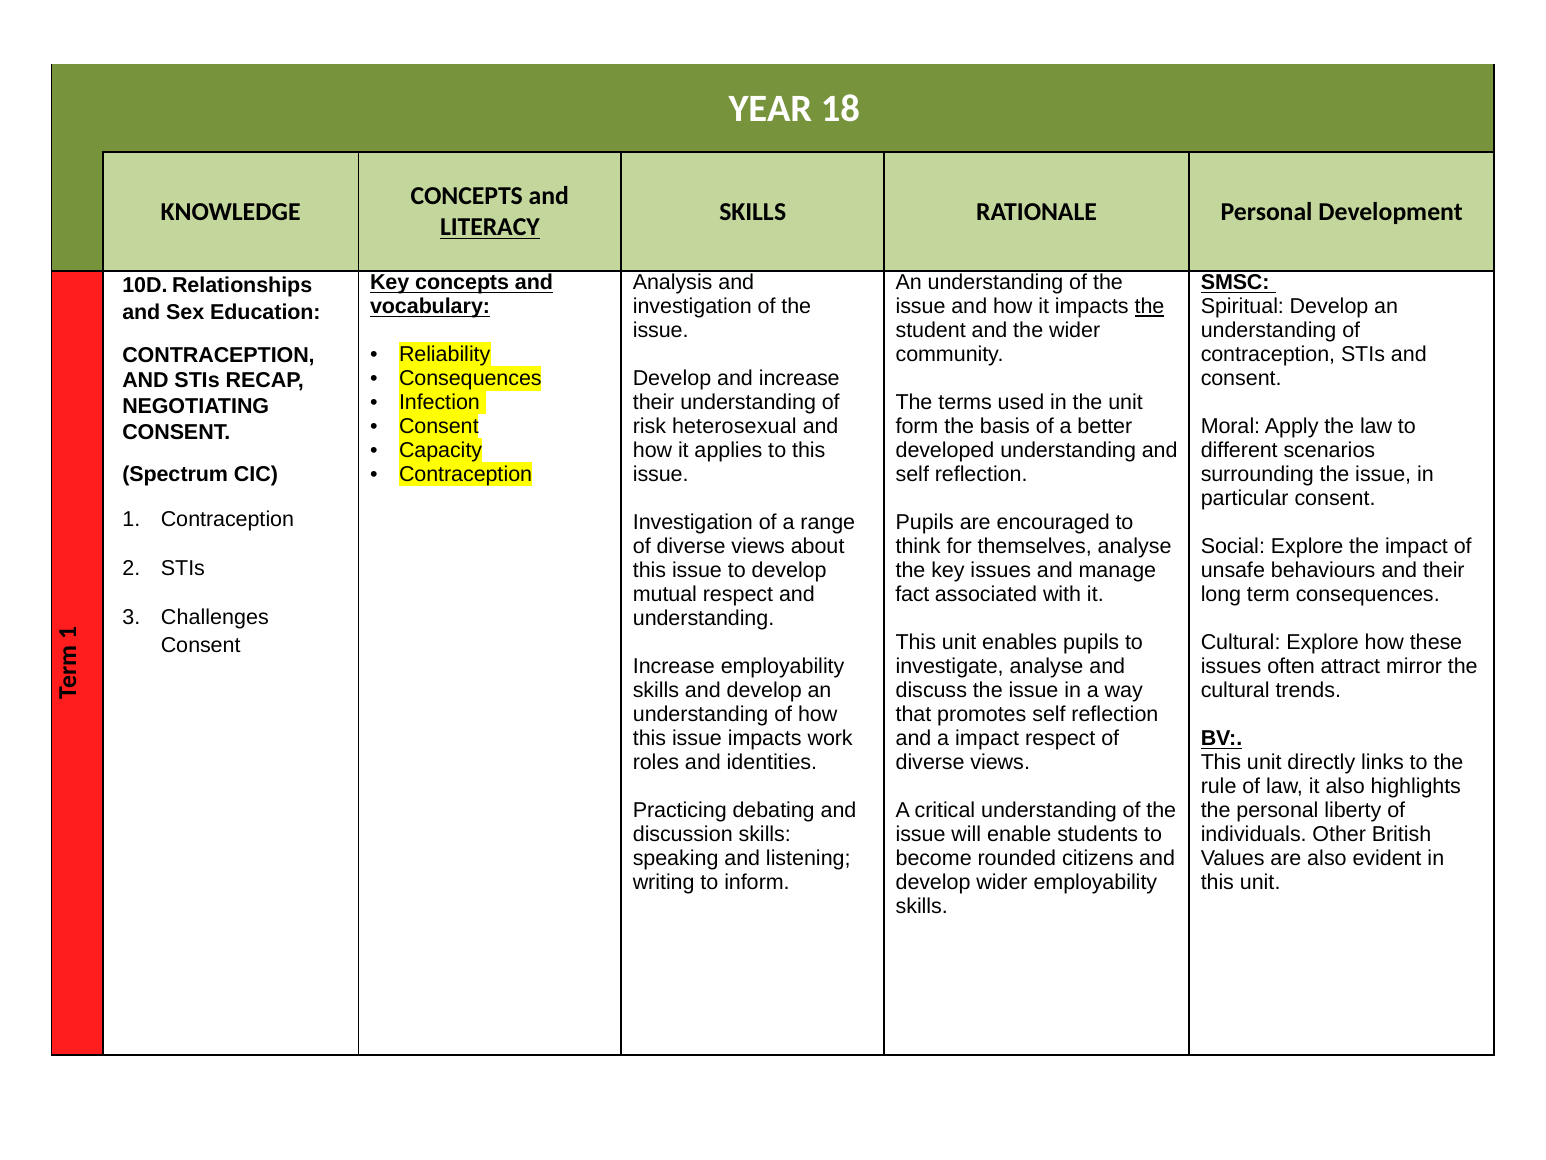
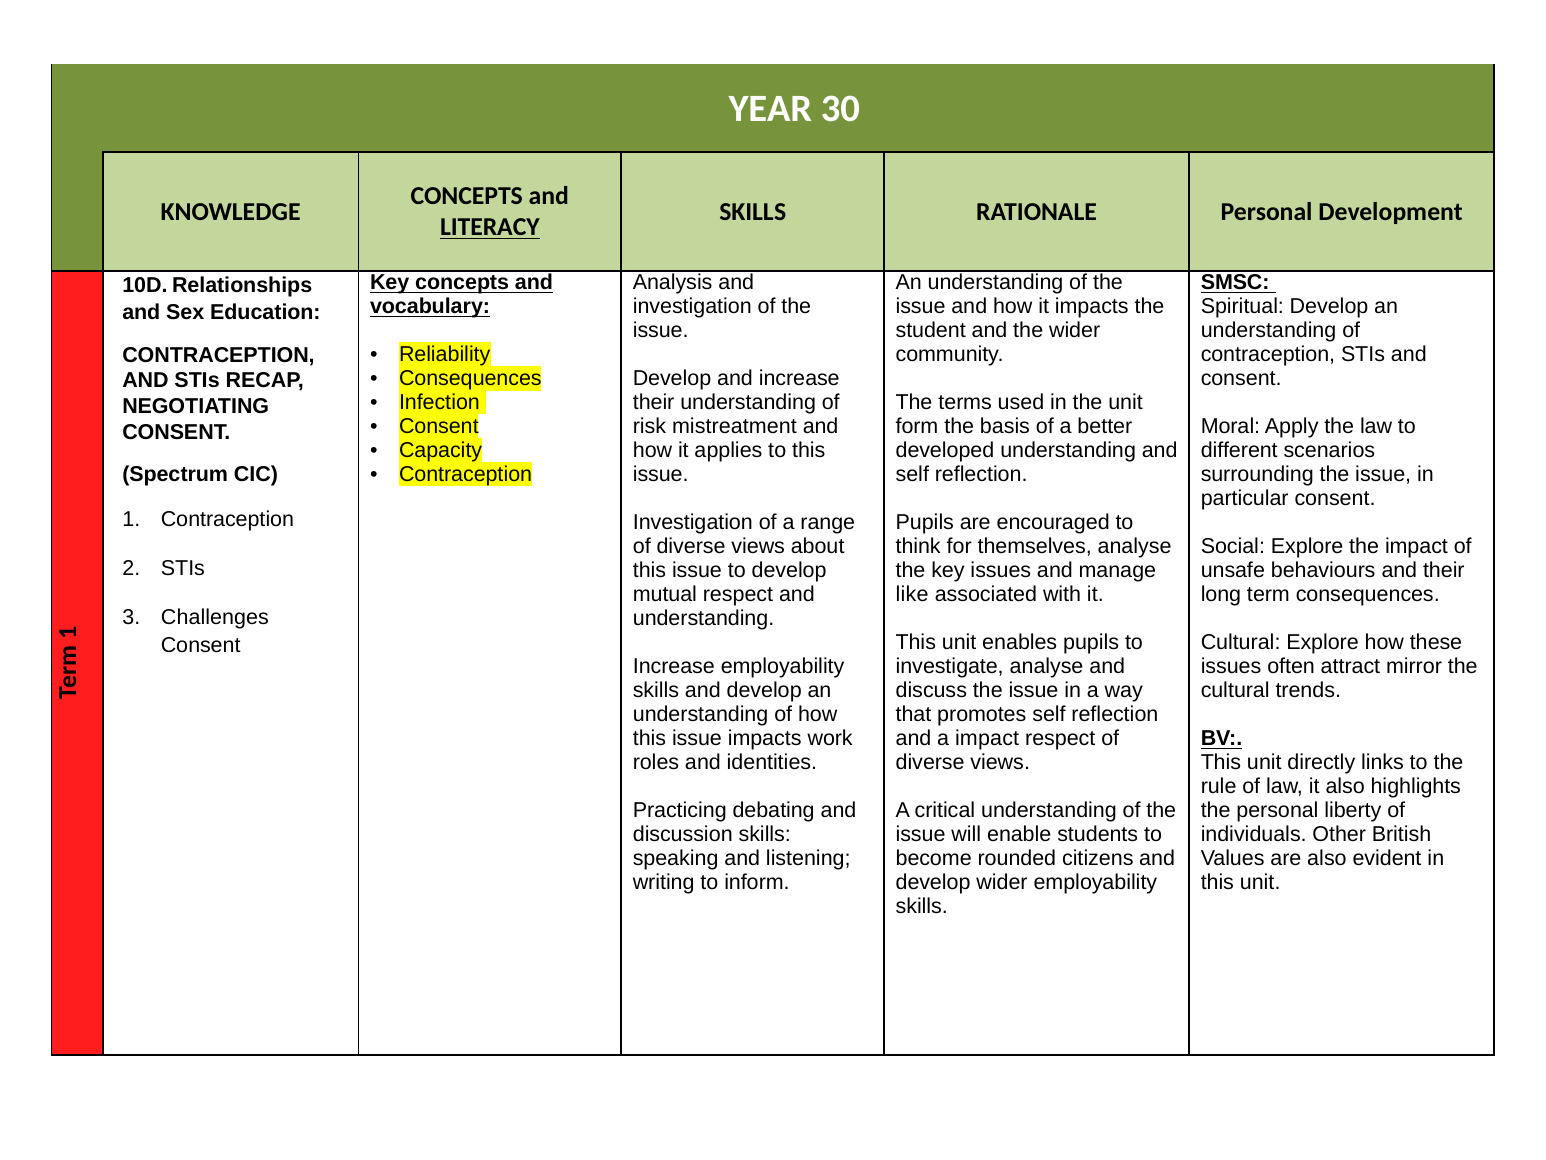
18: 18 -> 30
the at (1149, 307) underline: present -> none
heterosexual: heterosexual -> mistreatment
fact: fact -> like
